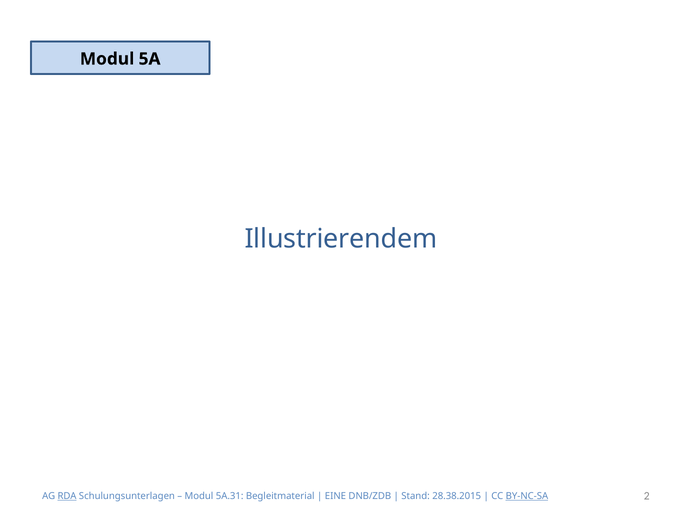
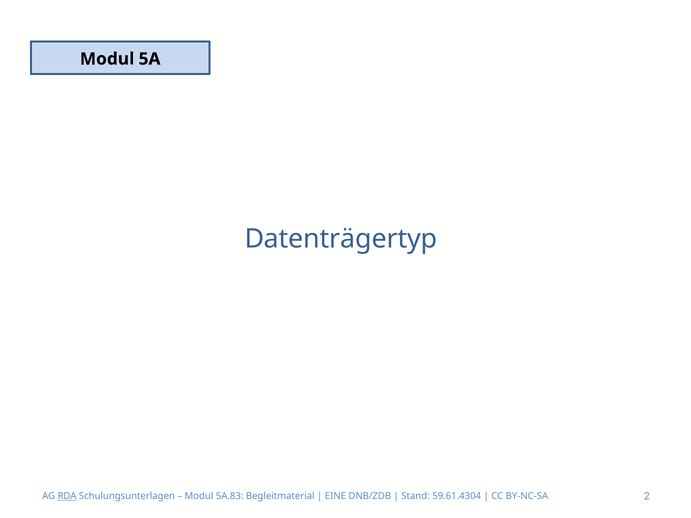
Illustrierendem: Illustrierendem -> Datenträgertyp
5A.31: 5A.31 -> 5A.83
28.38.2015: 28.38.2015 -> 59.61.4304
BY-NC-SA underline: present -> none
